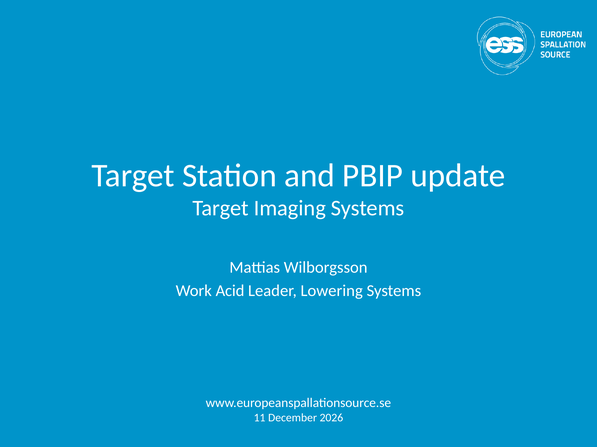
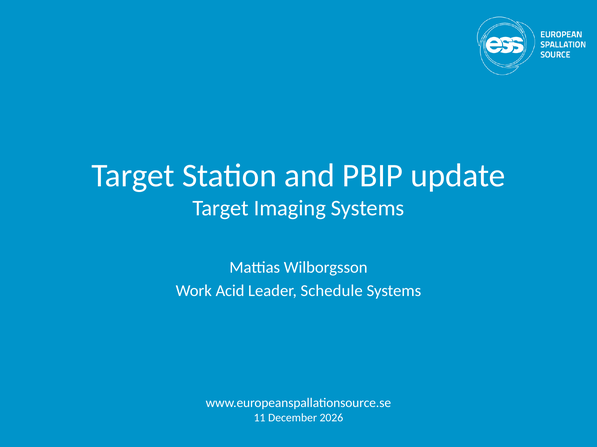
Lowering: Lowering -> Schedule
